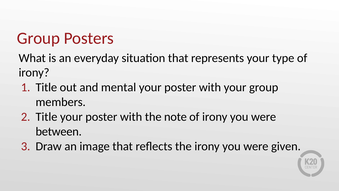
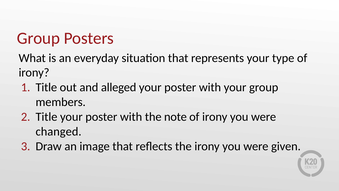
mental: mental -> alleged
between: between -> changed
